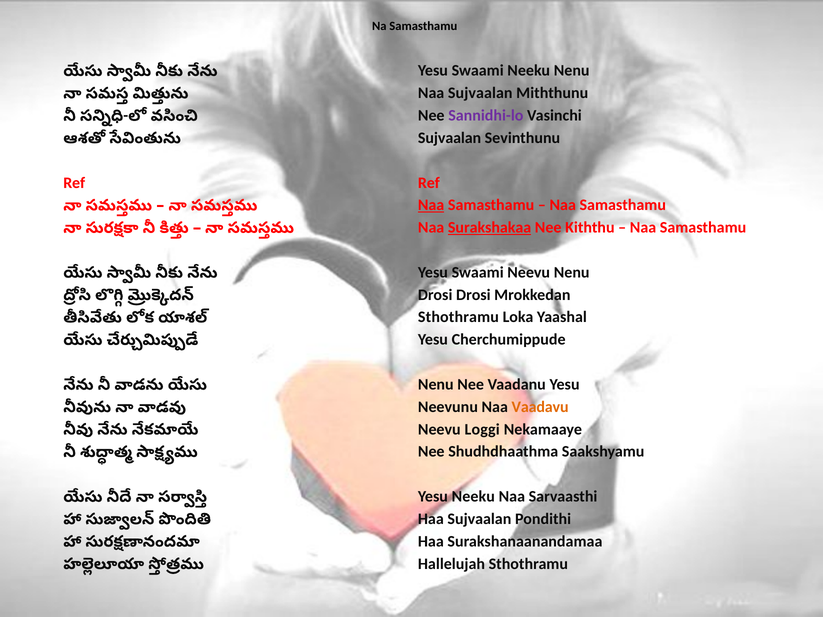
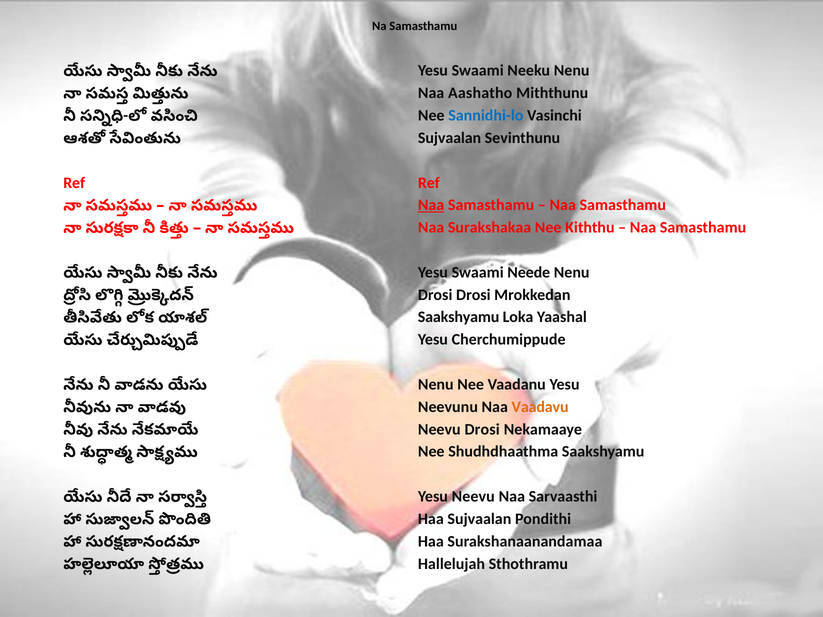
Naa Sujvaalan: Sujvaalan -> Aashatho
Sannidhi-lo colour: purple -> blue
Surakshakaa underline: present -> none
Swaami Neevu: Neevu -> Neede
Sthothramu at (458, 317): Sthothramu -> Saakshyamu
Neevu Loggi: Loggi -> Drosi
Yesu Neeku: Neeku -> Neevu
